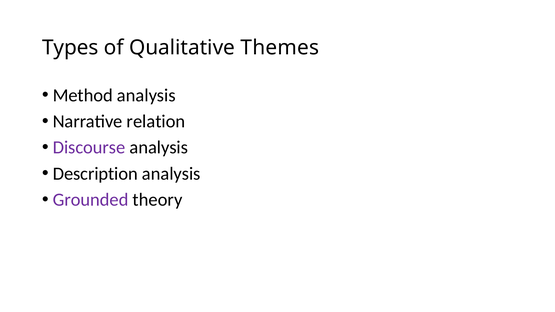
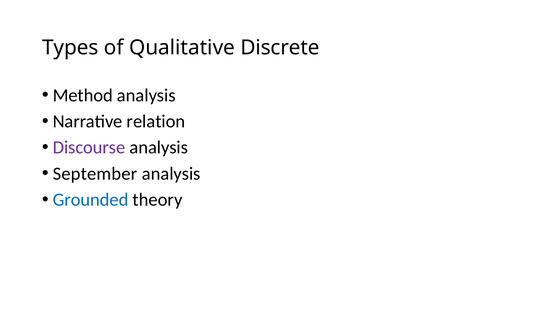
Themes: Themes -> Discrete
Description: Description -> September
Grounded colour: purple -> blue
